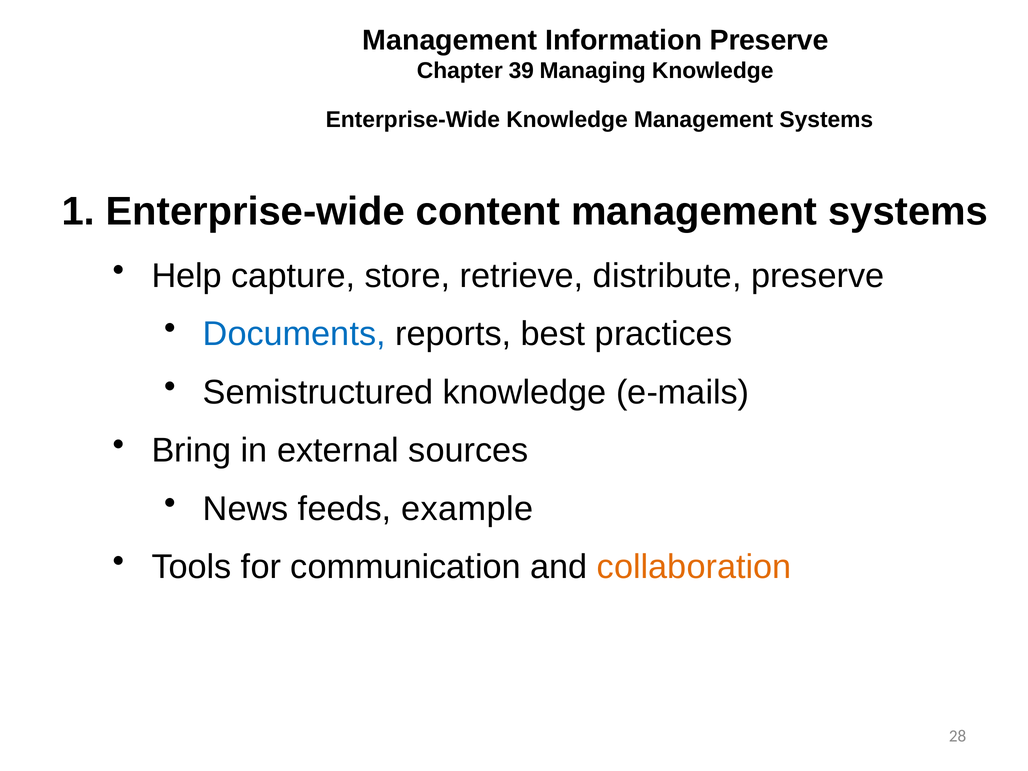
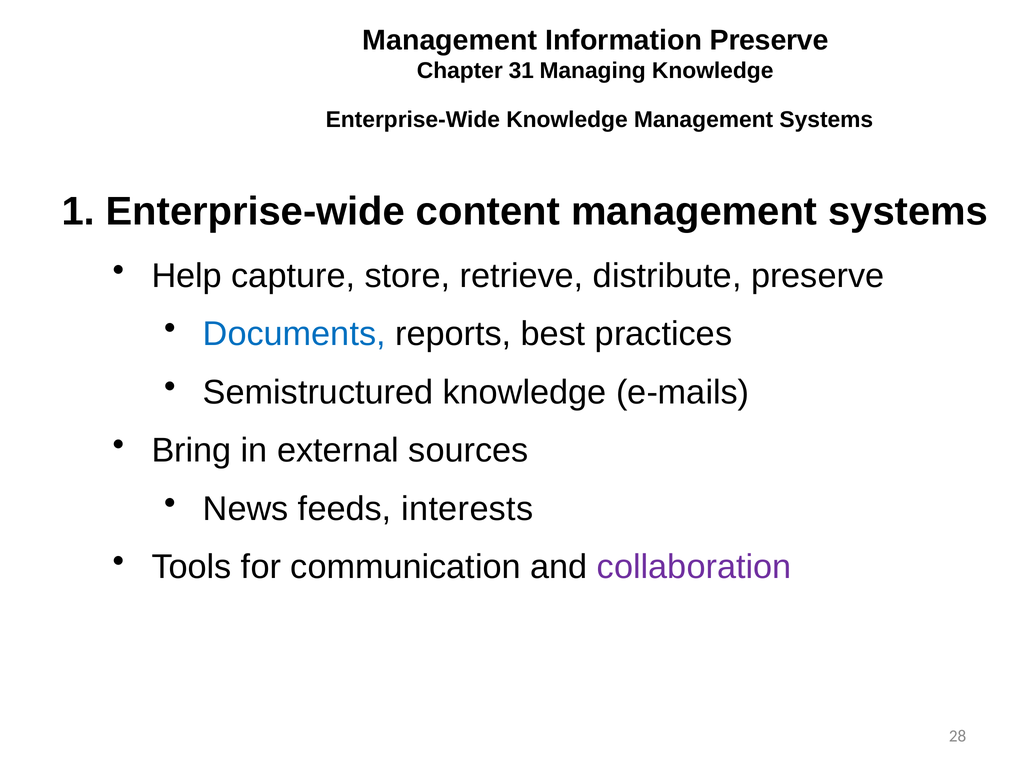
39: 39 -> 31
example: example -> interests
collaboration colour: orange -> purple
